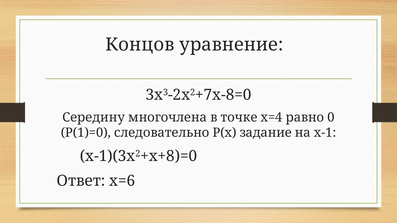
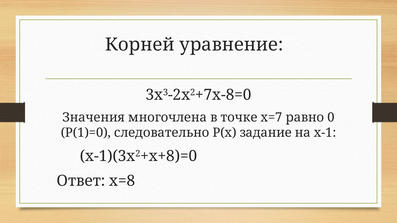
Концов: Концов -> Корней
Середину: Середину -> Значения
x=4: x=4 -> x=7
x=6: x=6 -> x=8
